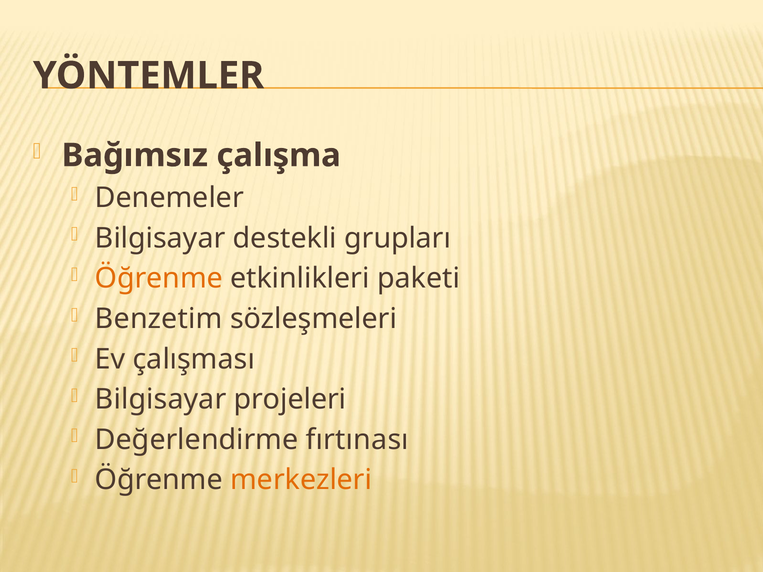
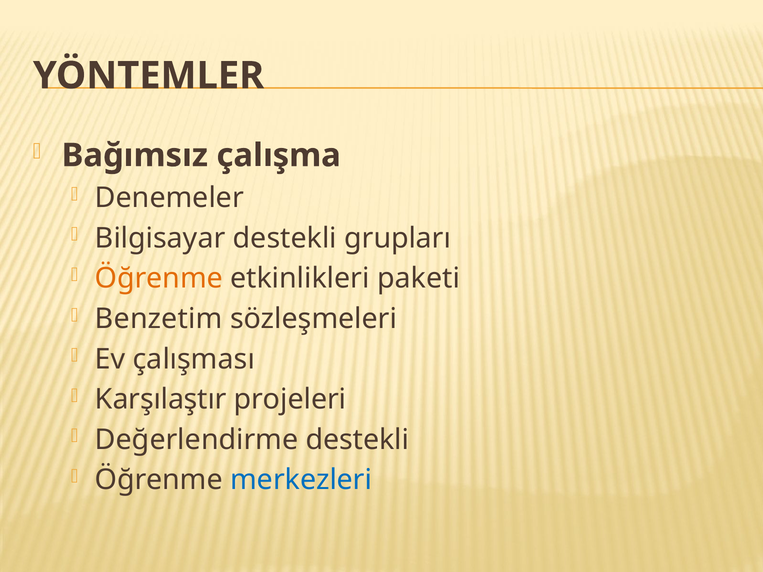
Bilgisayar at (161, 400): Bilgisayar -> Karşılaştır
Değerlendirme fırtınası: fırtınası -> destekli
merkezleri colour: orange -> blue
